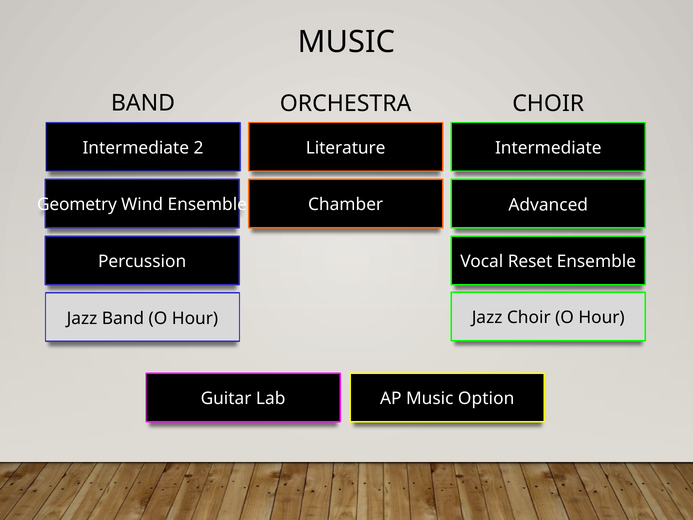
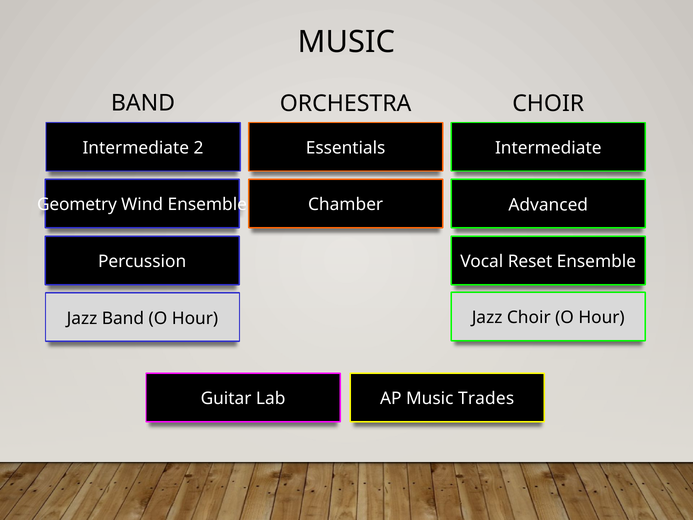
Literature: Literature -> Essentials
Option: Option -> Trades
